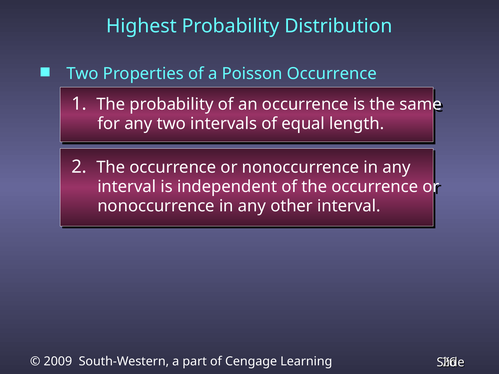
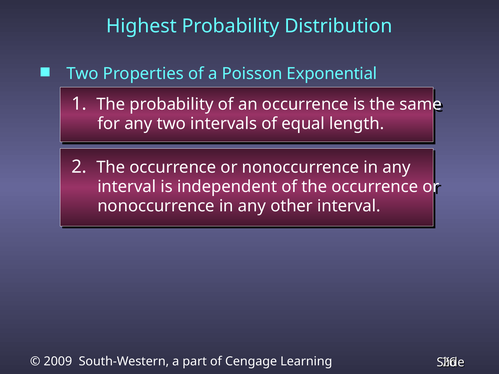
Poisson Occurrence: Occurrence -> Exponential
